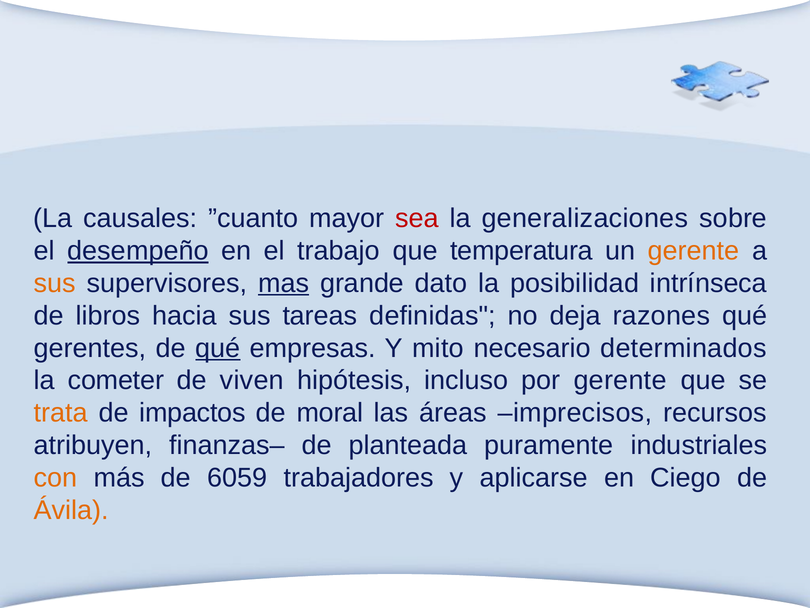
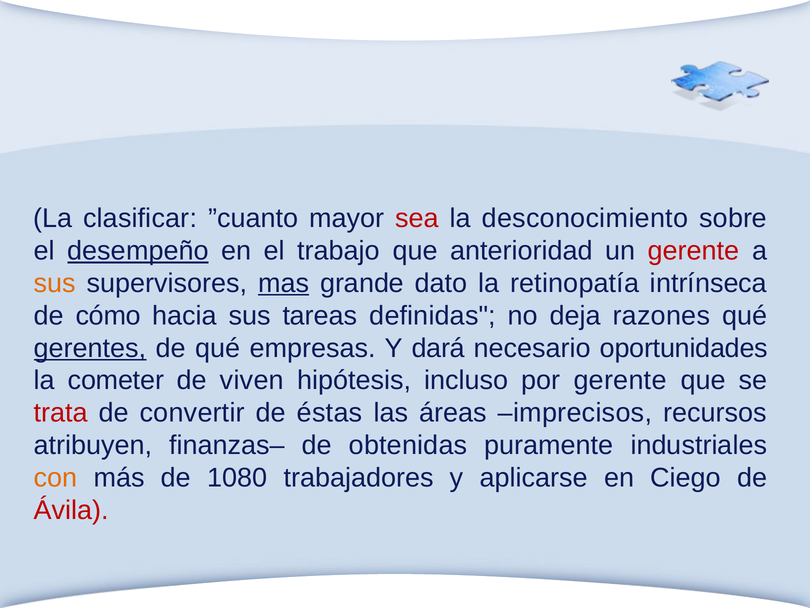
causales: causales -> clasificar
generalizaciones: generalizaciones -> desconocimiento
temperatura: temperatura -> anterioridad
gerente at (694, 251) colour: orange -> red
posibilidad: posibilidad -> retinopatía
libros: libros -> cómo
gerentes underline: none -> present
qué at (218, 348) underline: present -> none
mito: mito -> dará
determinados: determinados -> oportunidades
trata colour: orange -> red
impactos: impactos -> convertir
moral: moral -> éstas
planteada: planteada -> obtenidas
6059: 6059 -> 1080
Ávila colour: orange -> red
